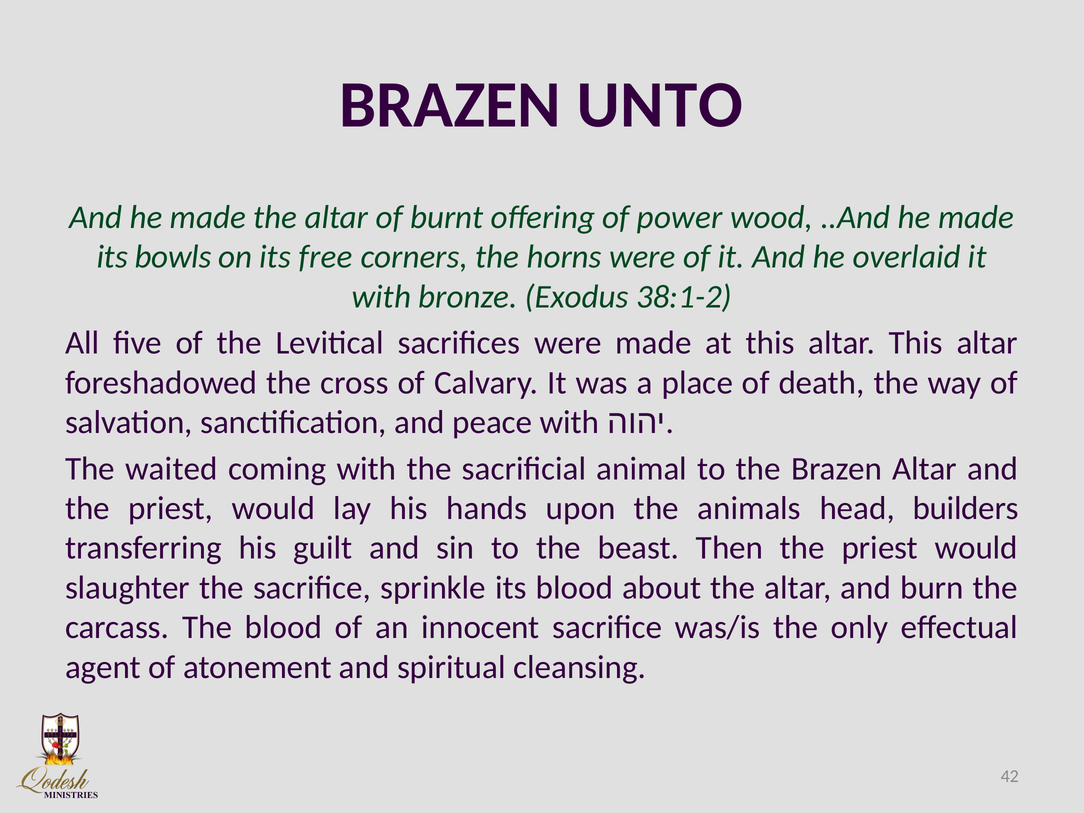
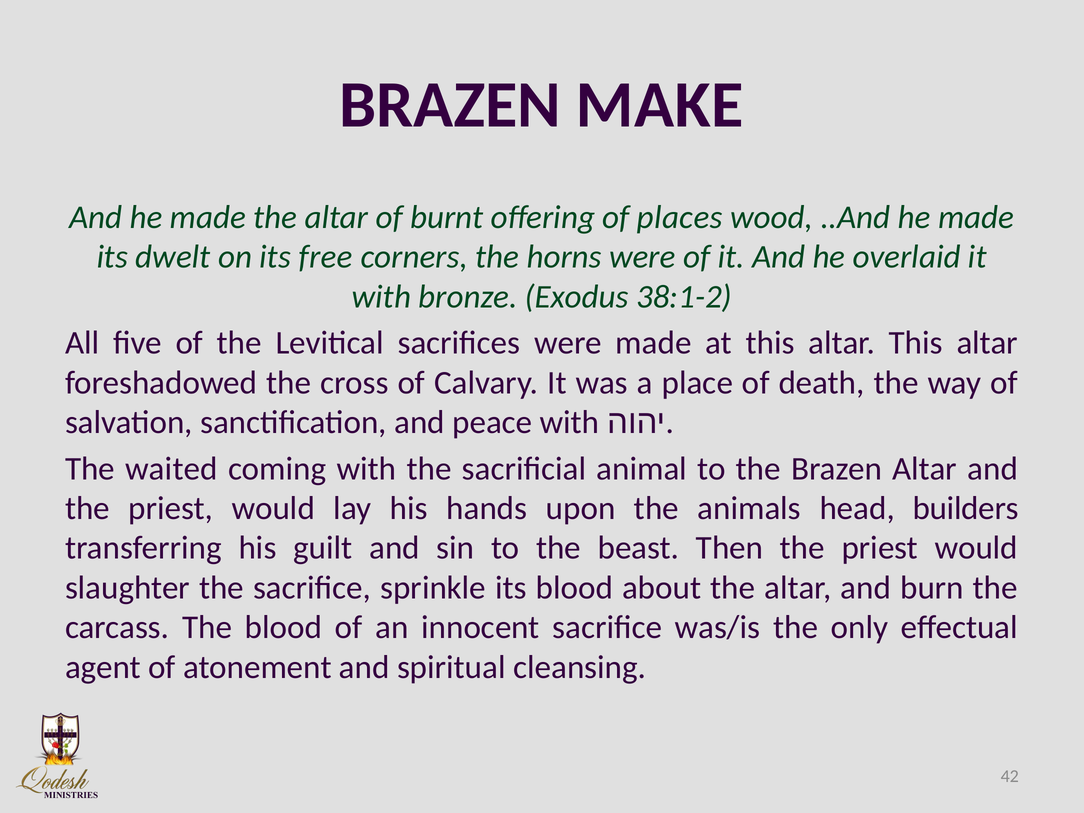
UNTO: UNTO -> MAKE
power: power -> places
bowls: bowls -> dwelt
